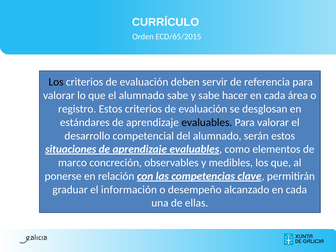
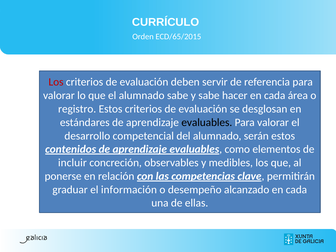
Los at (56, 82) colour: black -> red
situaciones: situaciones -> contenidos
marco: marco -> incluir
